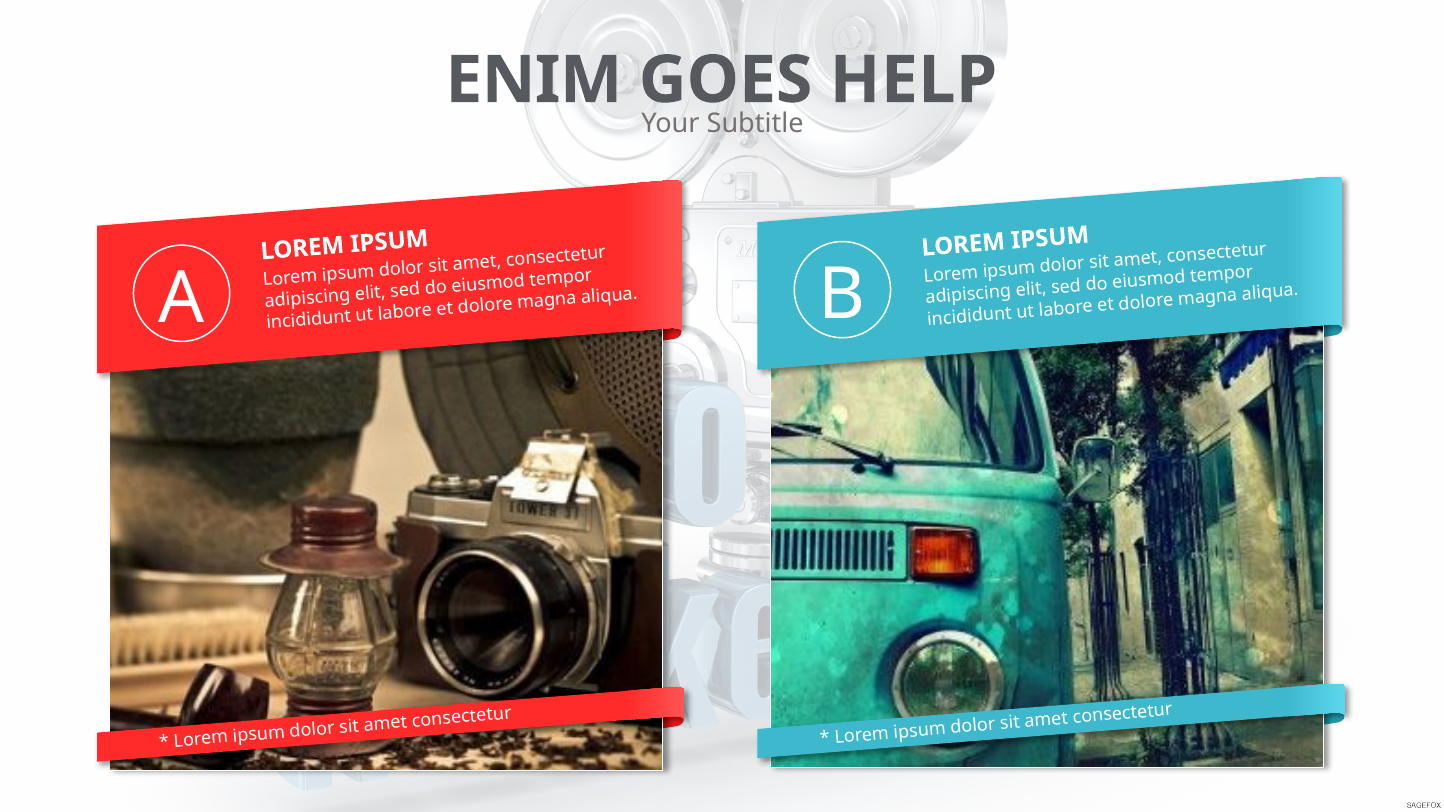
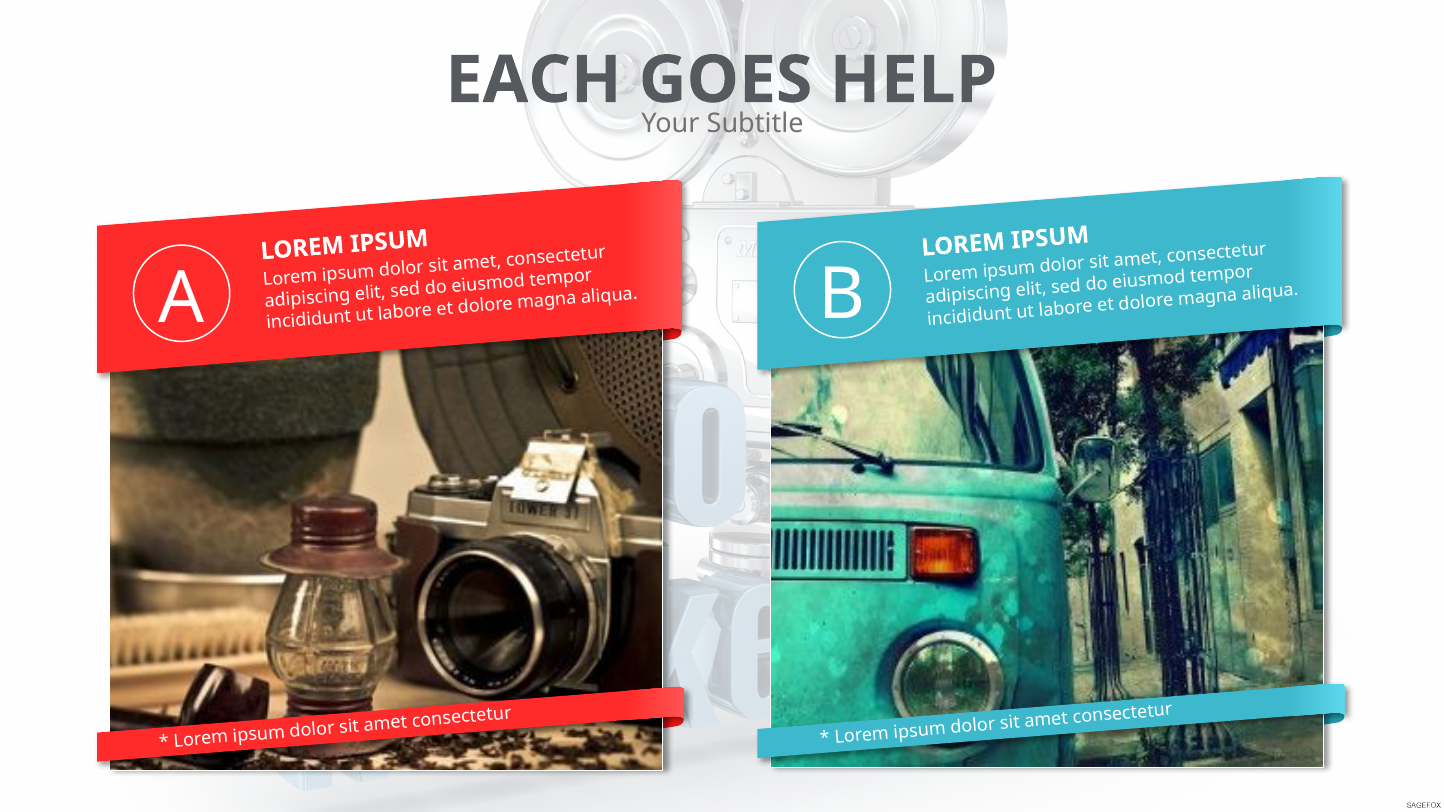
ENIM: ENIM -> EACH
